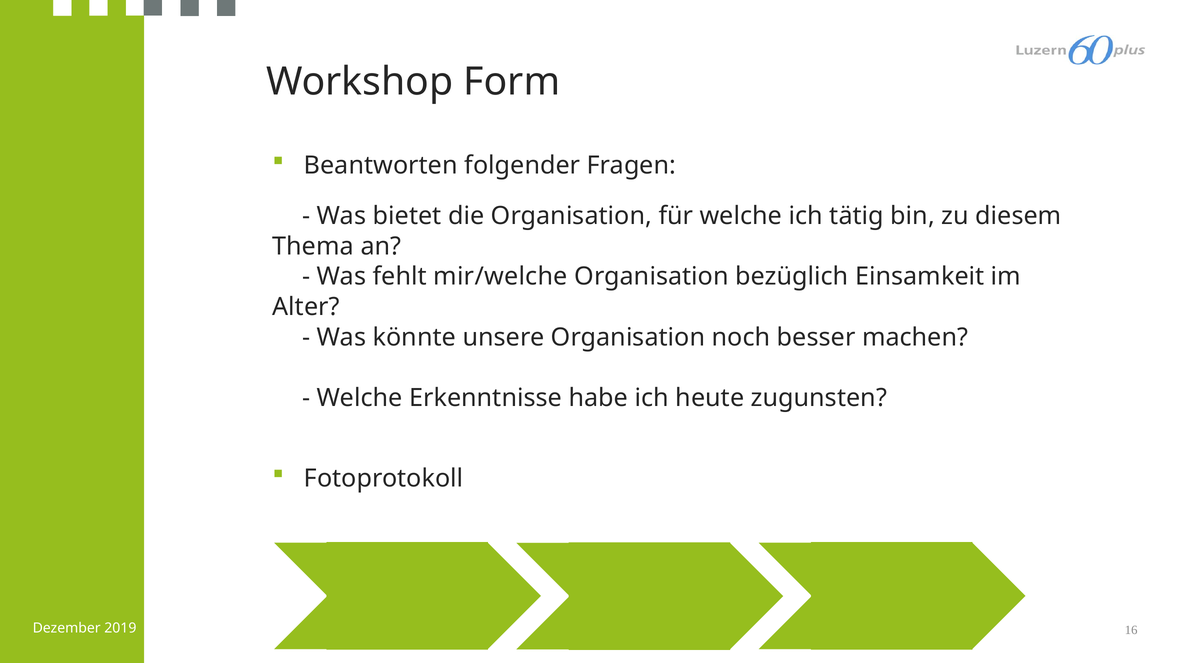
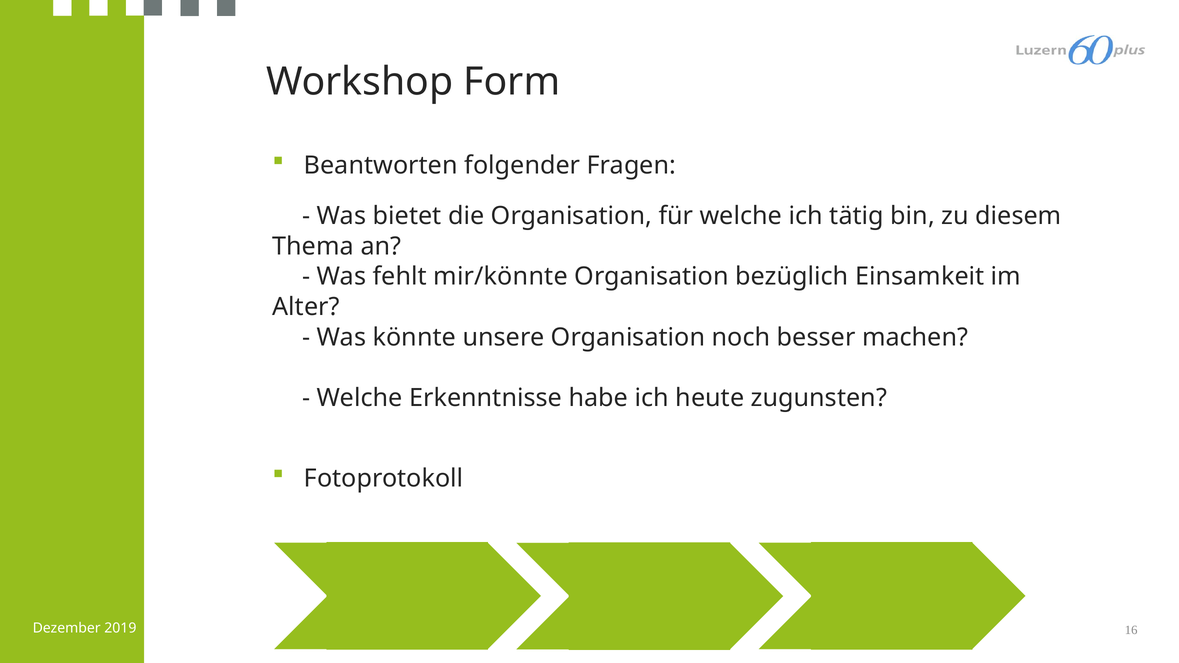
mir/welche: mir/welche -> mir/könnte
